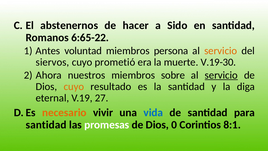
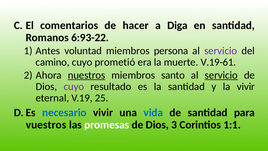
abstenernos: abstenernos -> comentarios
Sido: Sido -> Diga
6:65-22: 6:65-22 -> 6:93-22
servicio at (221, 51) colour: orange -> purple
siervos: siervos -> camino
V.19-30: V.19-30 -> V.19-61
nuestros underline: none -> present
sobre: sobre -> santo
cuyo at (74, 86) colour: orange -> purple
la diga: diga -> vivir
27: 27 -> 25
necesario colour: orange -> blue
santidad at (46, 125): santidad -> vuestros
0: 0 -> 3
8:1: 8:1 -> 1:1
